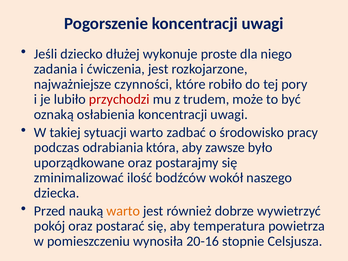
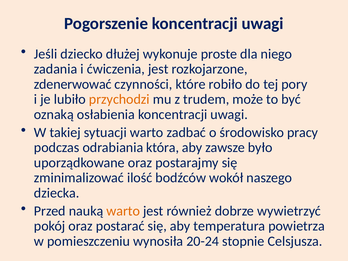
najważniejsze: najważniejsze -> zdenerwować
przychodzi colour: red -> orange
20-16: 20-16 -> 20-24
